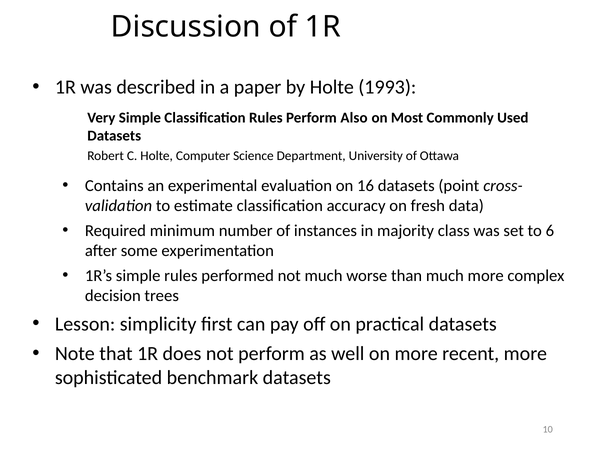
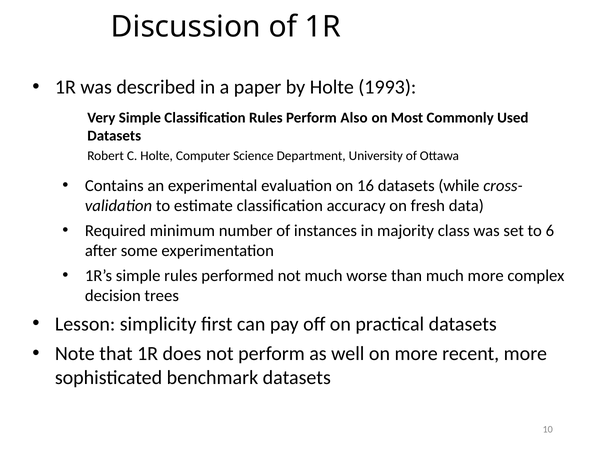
point: point -> while
